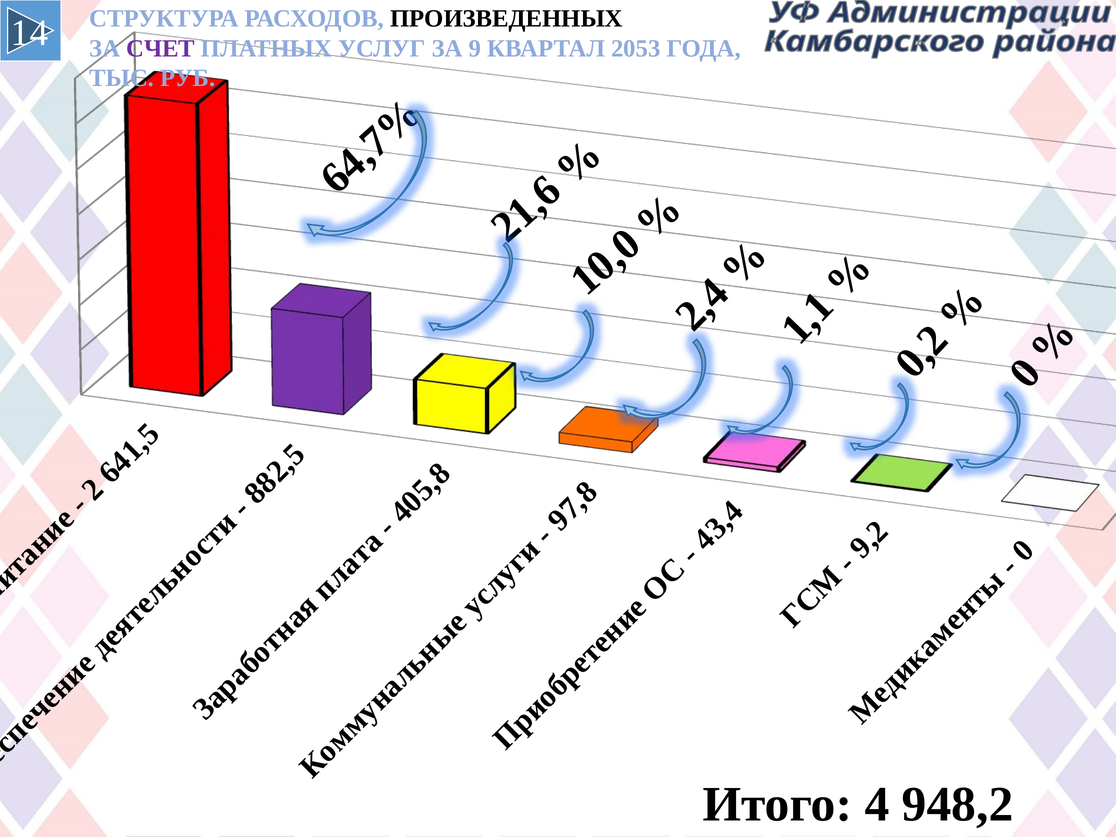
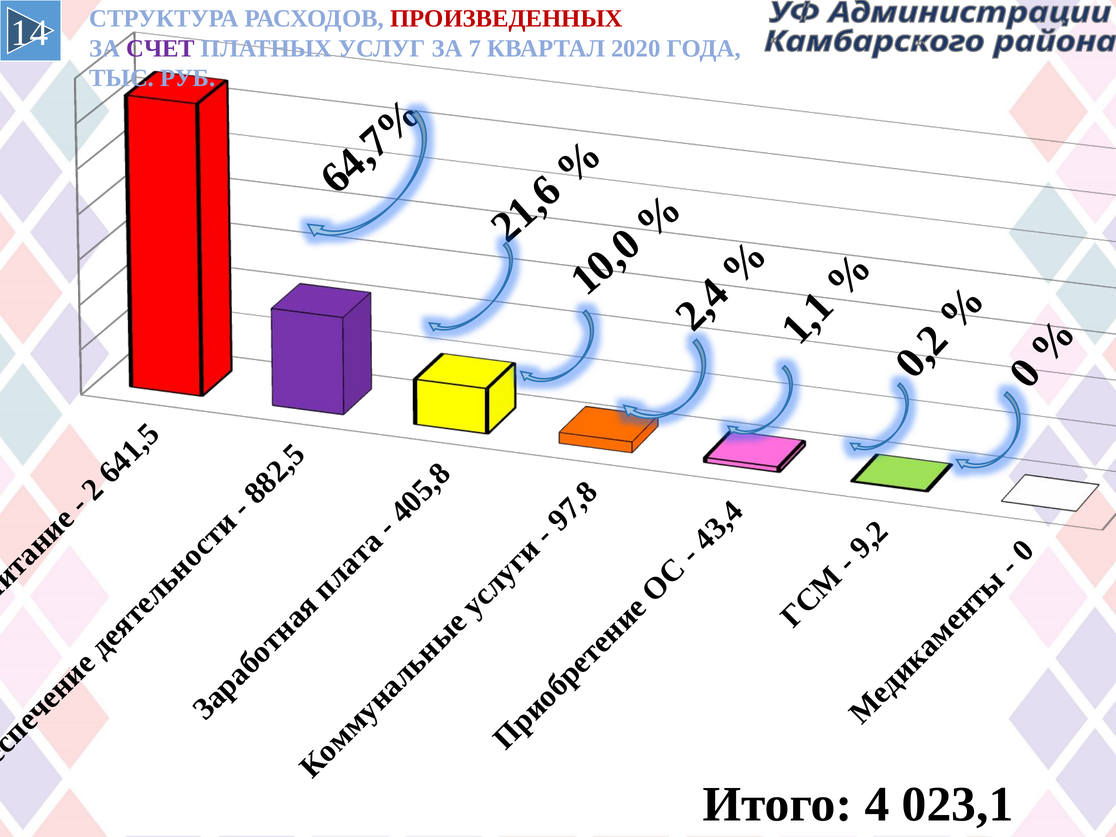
ПРОИЗВЕДЕННЫХ colour: black -> red
ЗА 9: 9 -> 7
2053: 2053 -> 2020
948,2: 948,2 -> 023,1
